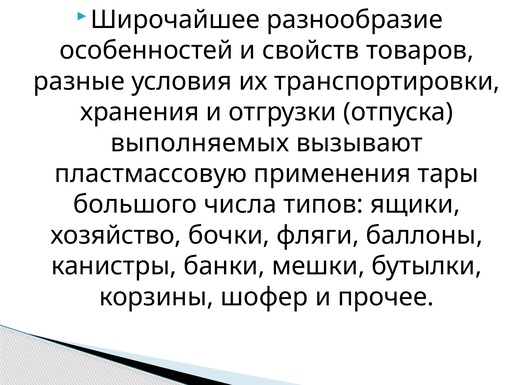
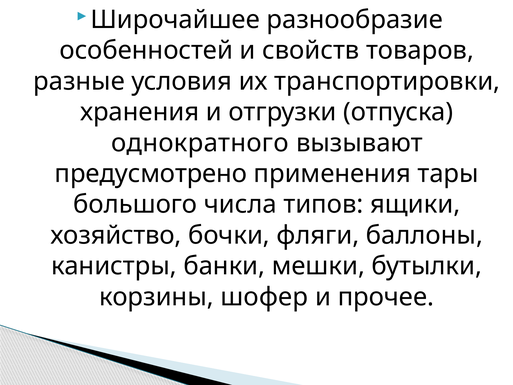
выполняемых: выполняемых -> однократного
пластмассовую: пластмассовую -> предусмотрено
